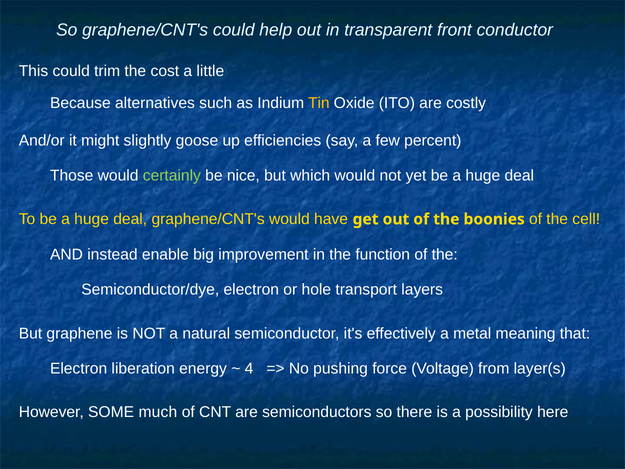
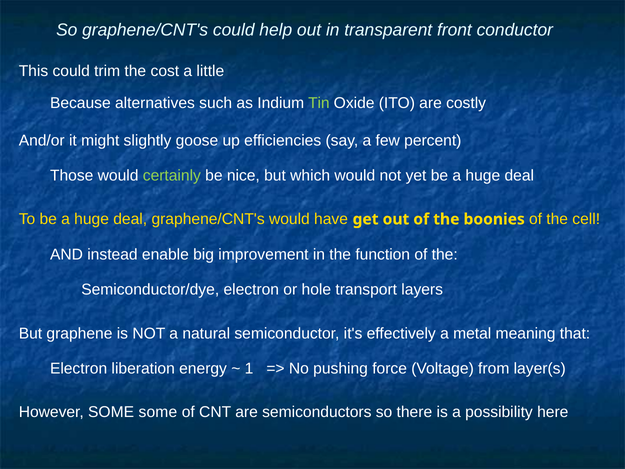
Tin colour: yellow -> light green
4: 4 -> 1
SOME much: much -> some
